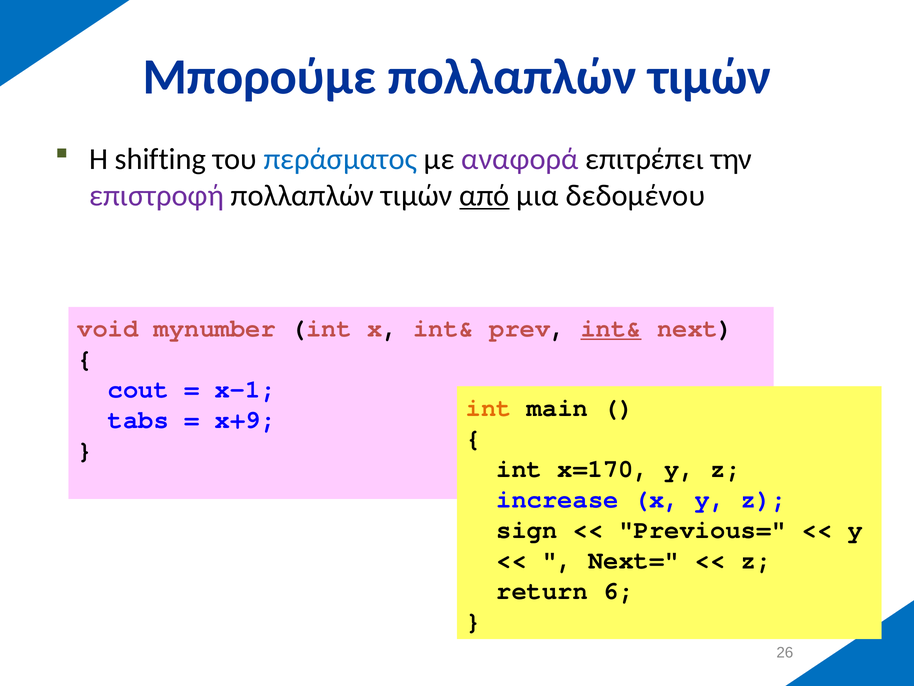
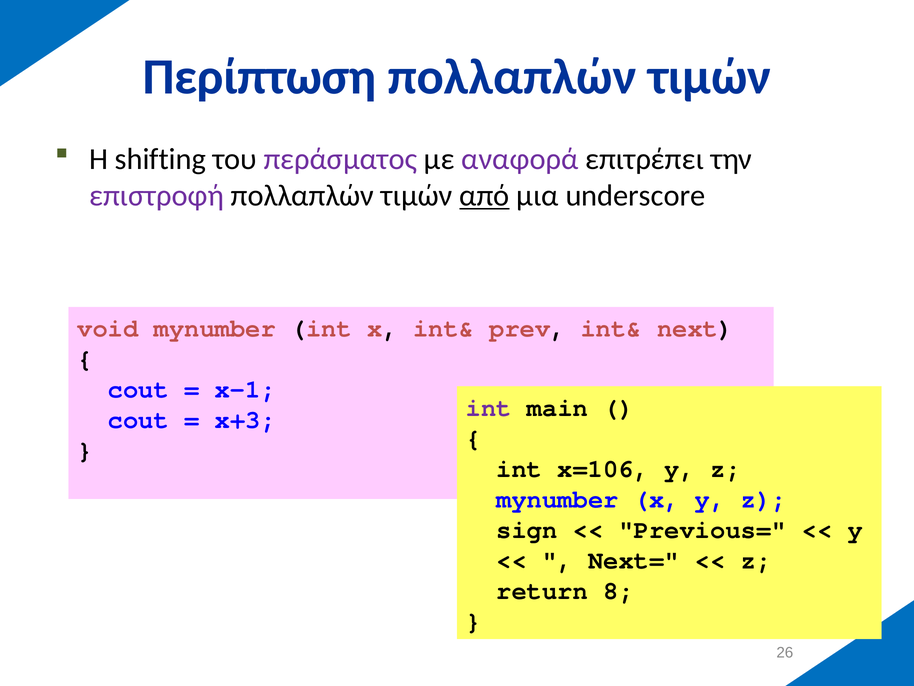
Μπορούμε: Μπορούμε -> Περίπτωση
περάσματος colour: blue -> purple
δεδομένου: δεδομένου -> underscore
int& at (611, 328) underline: present -> none
int at (489, 407) colour: orange -> purple
tabs at (138, 420): tabs -> cout
x+9: x+9 -> x+3
x=170: x=170 -> x=106
increase at (557, 499): increase -> mynumber
6: 6 -> 8
